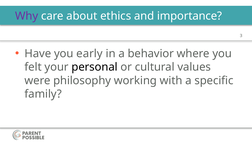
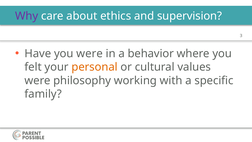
importance: importance -> supervision
you early: early -> were
personal colour: black -> orange
